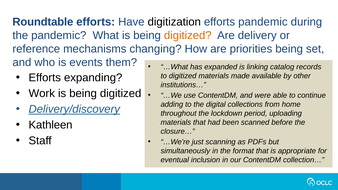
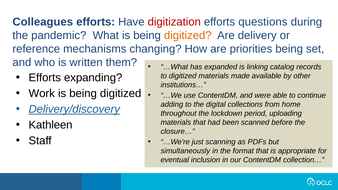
Roundtable: Roundtable -> Colleagues
digitization colour: black -> red
efforts pandemic: pandemic -> questions
events: events -> written
